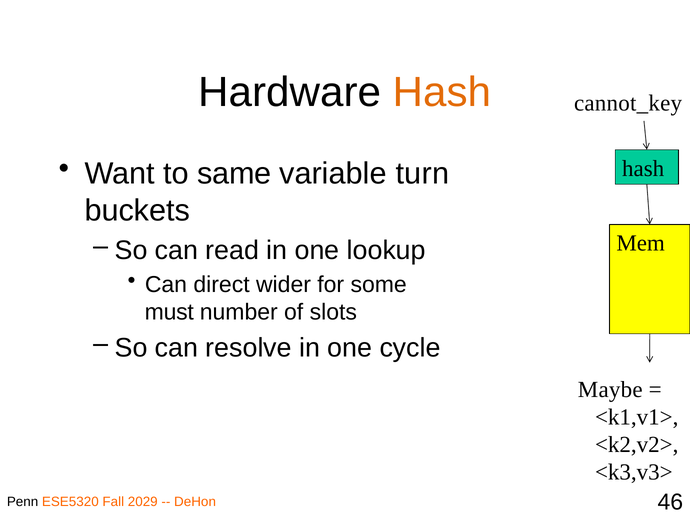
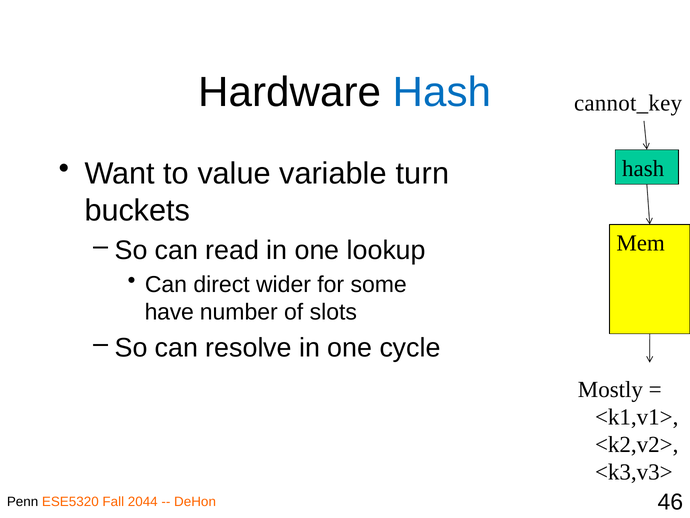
Hash at (442, 92) colour: orange -> blue
same: same -> value
must: must -> have
Maybe: Maybe -> Mostly
2029: 2029 -> 2044
